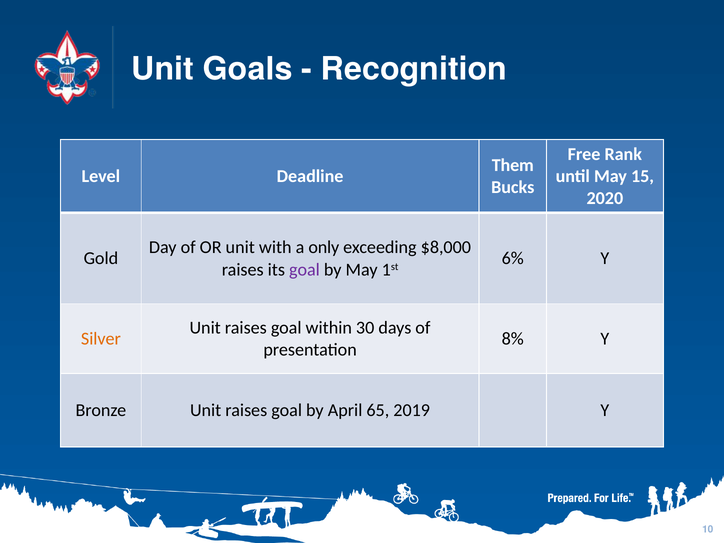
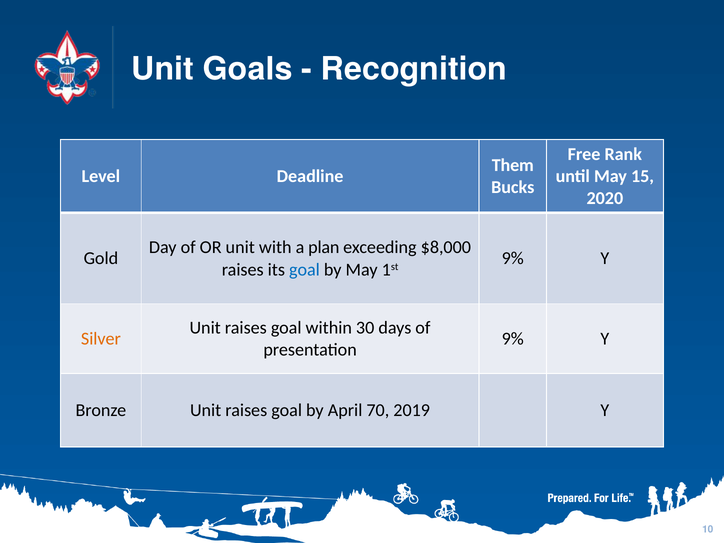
only: only -> plan
6% at (513, 259): 6% -> 9%
goal at (304, 270) colour: purple -> blue
8% at (513, 339): 8% -> 9%
65: 65 -> 70
